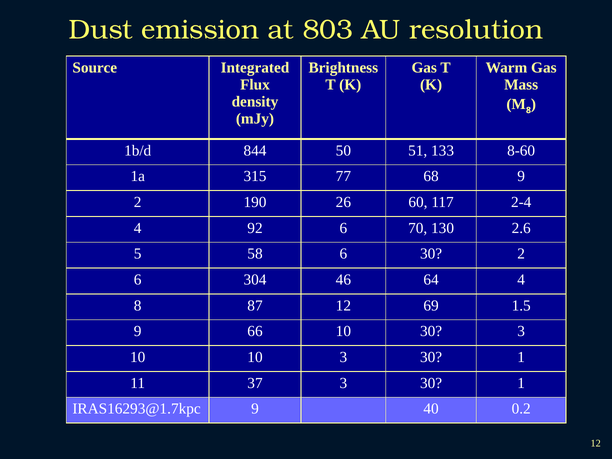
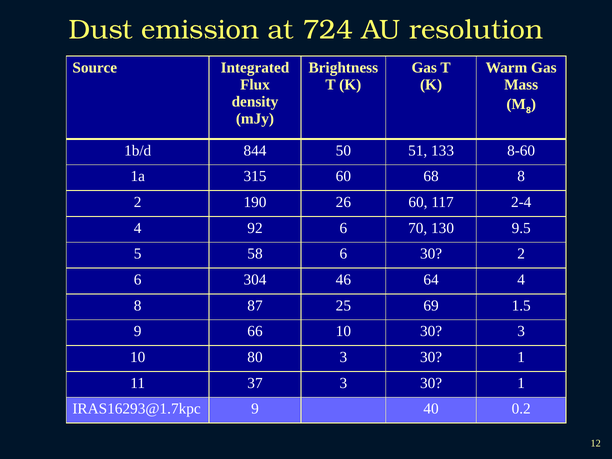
803: 803 -> 724
315 77: 77 -> 60
68 9: 9 -> 8
2.6: 2.6 -> 9.5
87 12: 12 -> 25
10 10: 10 -> 80
